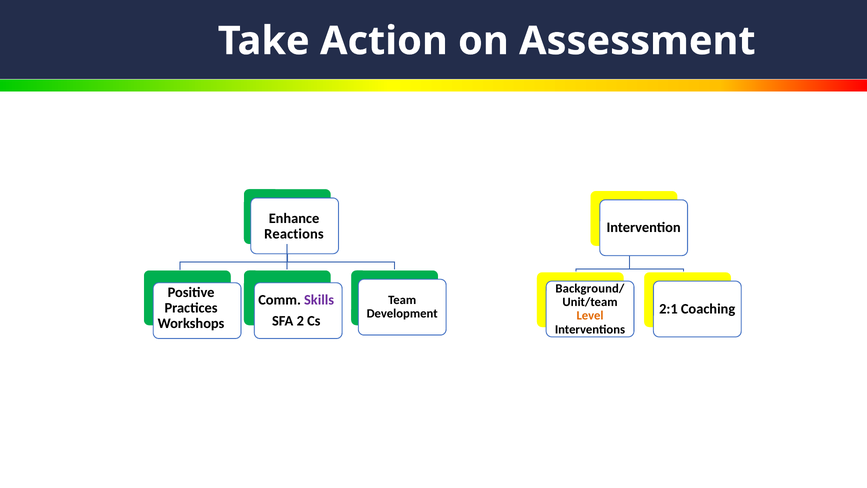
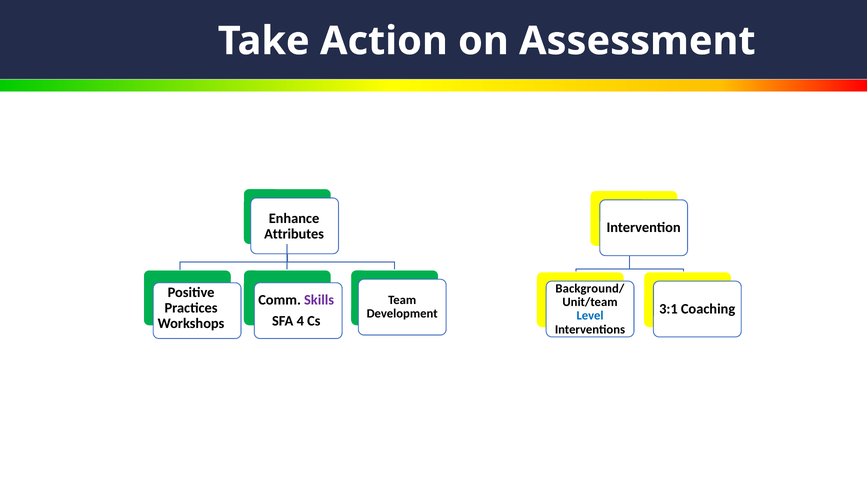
Reactions: Reactions -> Attributes
2:1: 2:1 -> 3:1
Level colour: orange -> blue
2: 2 -> 4
